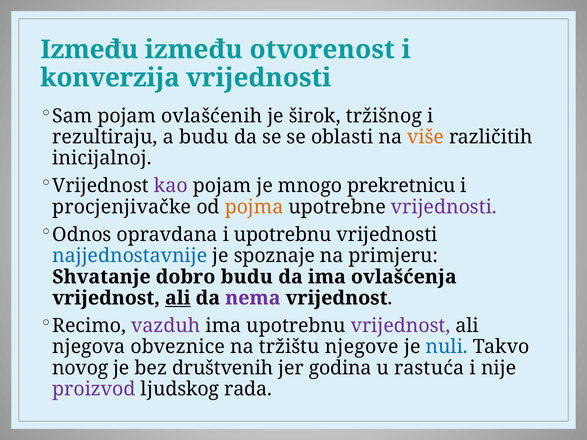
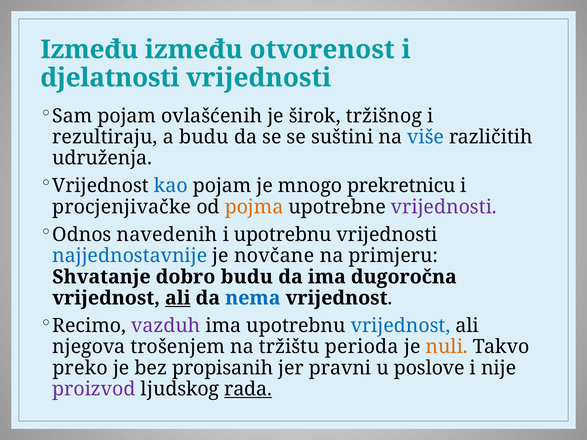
konverzija: konverzija -> djelatnosti
oblasti: oblasti -> suštini
više colour: orange -> blue
inicijalnoj: inicijalnoj -> udruženja
kao colour: purple -> blue
opravdana: opravdana -> navedenih
spoznaje: spoznaje -> novčane
ovlašćenja: ovlašćenja -> dugoročna
nema colour: purple -> blue
vrijednost at (401, 326) colour: purple -> blue
obveznice: obveznice -> trošenjem
njegove: njegove -> perioda
nuli colour: blue -> orange
novog: novog -> preko
društvenih: društvenih -> propisanih
godina: godina -> pravni
rastuća: rastuća -> poslove
rada underline: none -> present
